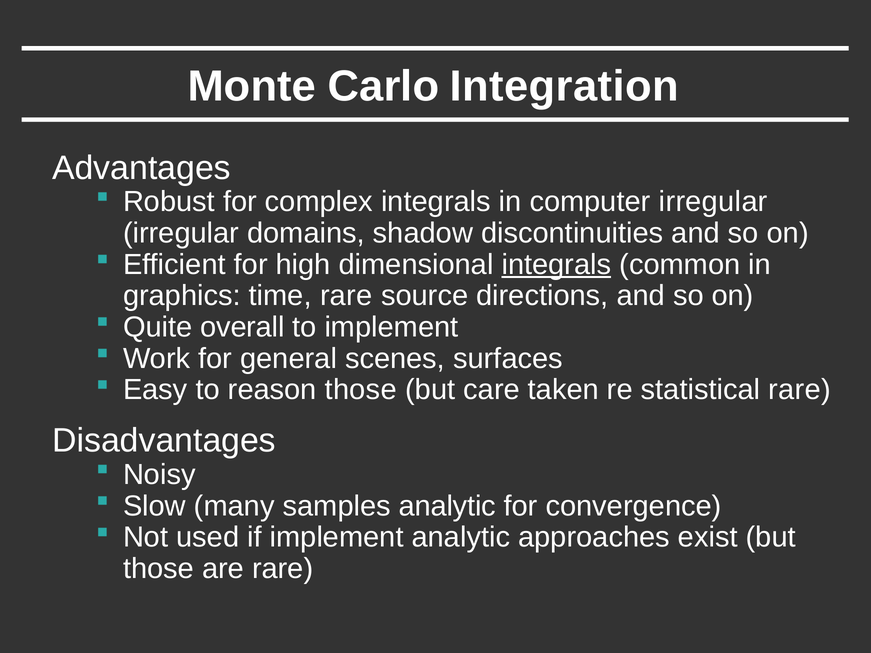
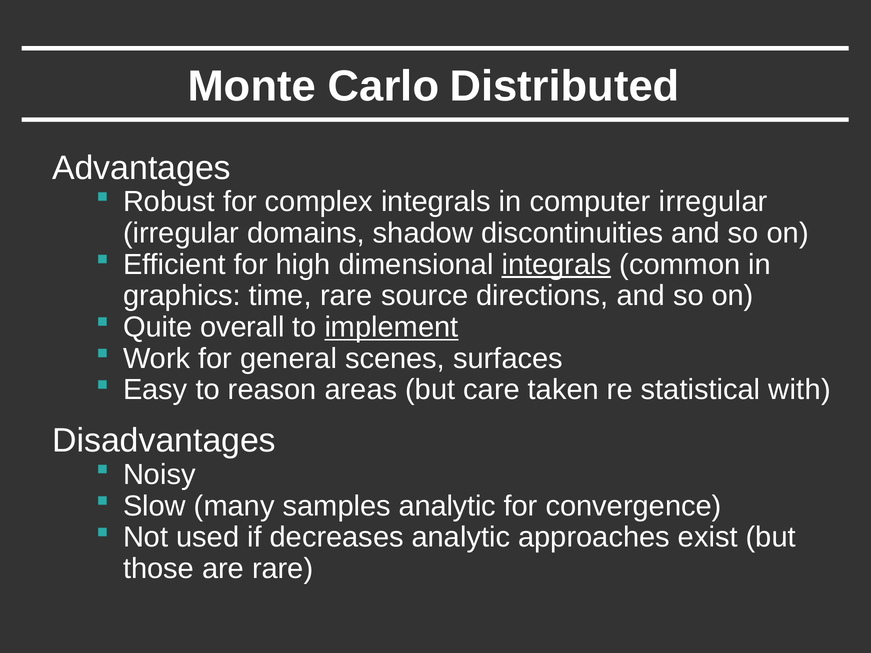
Integration: Integration -> Distributed
implement at (391, 327) underline: none -> present
reason those: those -> areas
statistical rare: rare -> with
if implement: implement -> decreases
